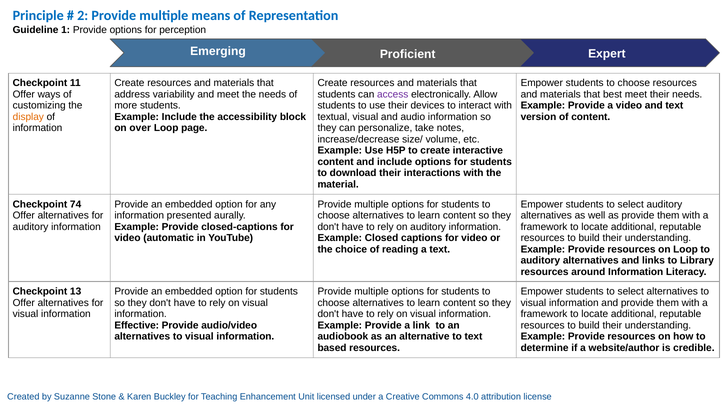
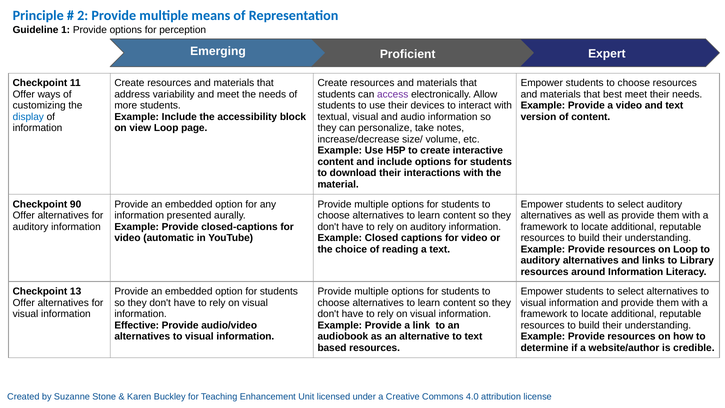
display colour: orange -> blue
over: over -> view
74: 74 -> 90
